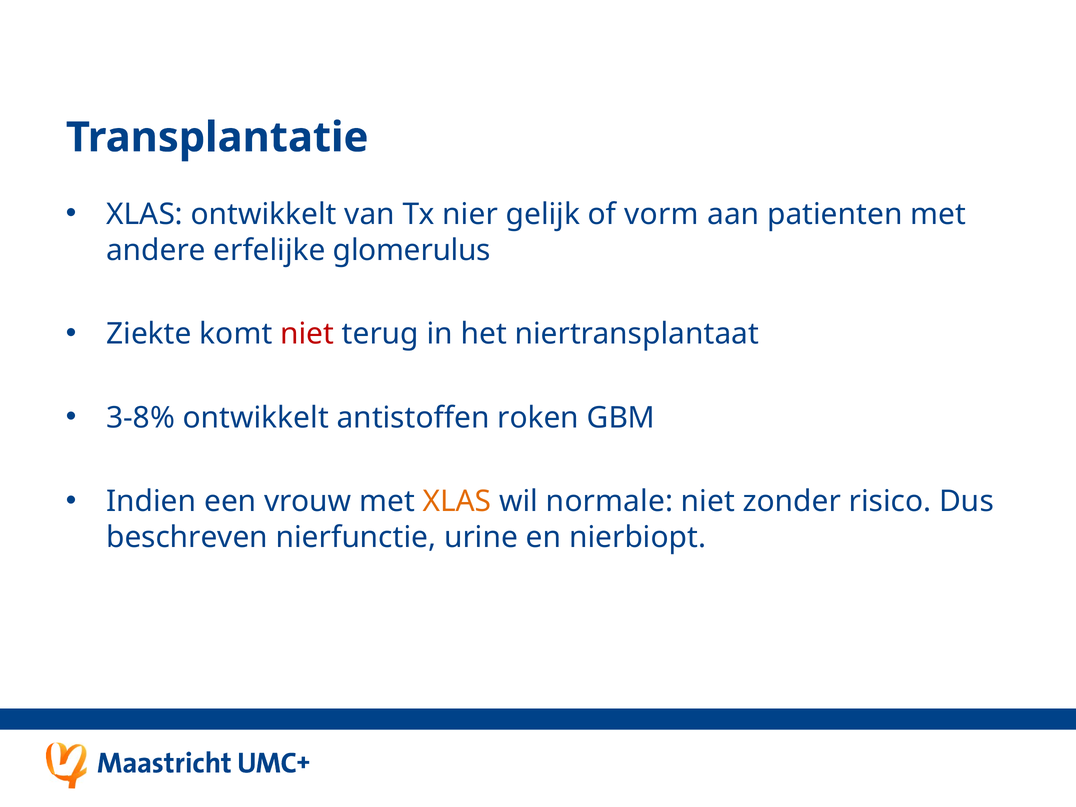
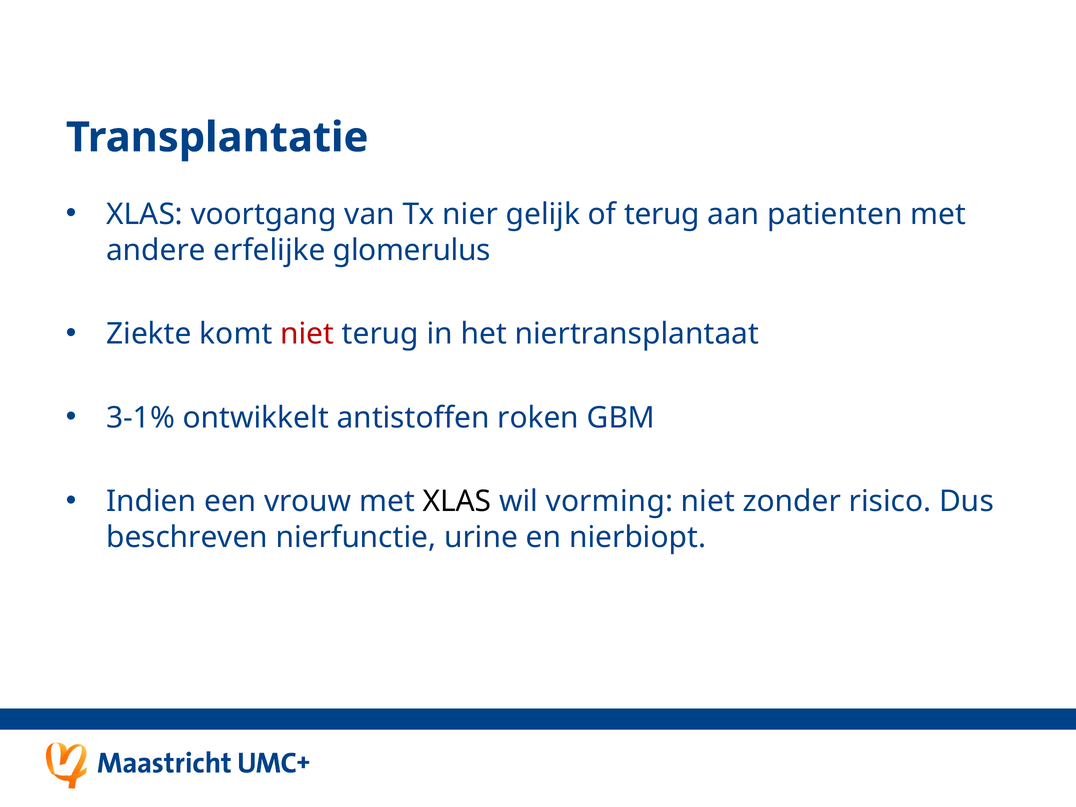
XLAS ontwikkelt: ontwikkelt -> voortgang
of vorm: vorm -> terug
3-8%: 3-8% -> 3-1%
XLAS at (457, 502) colour: orange -> black
normale: normale -> vorming
